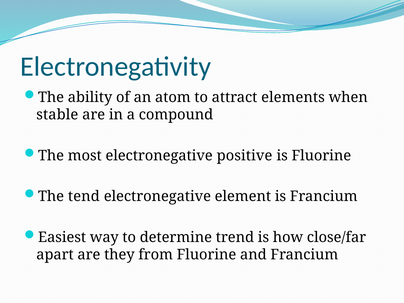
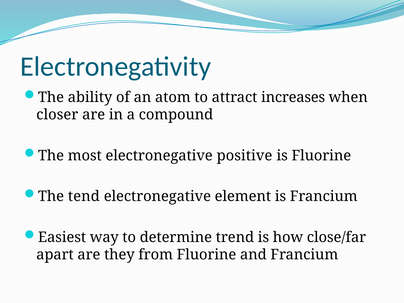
elements: elements -> increases
stable: stable -> closer
